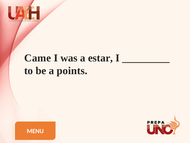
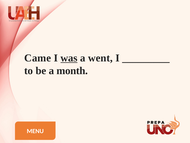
was underline: none -> present
estar: estar -> went
points: points -> month
